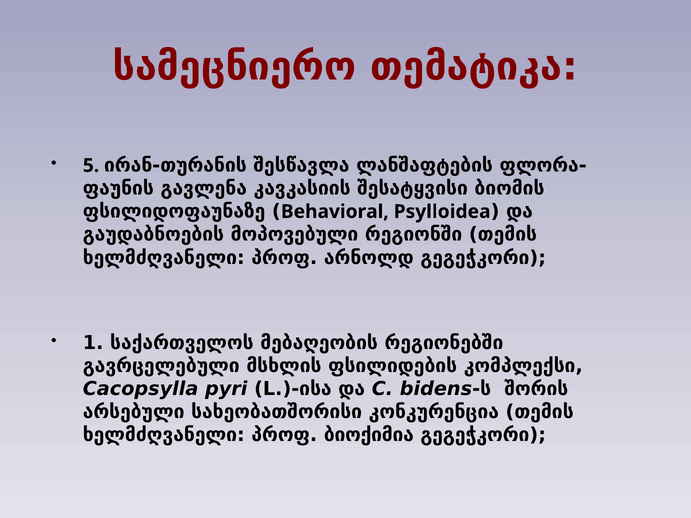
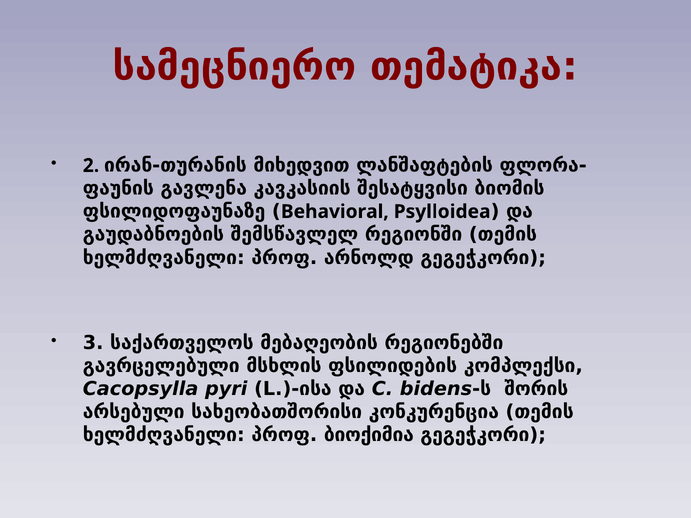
5: 5 -> 2
შესწავლა: შესწავლა -> მიხედვით
მოპოვებული: მოპოვებული -> შემსწავლელ
1: 1 -> 3
